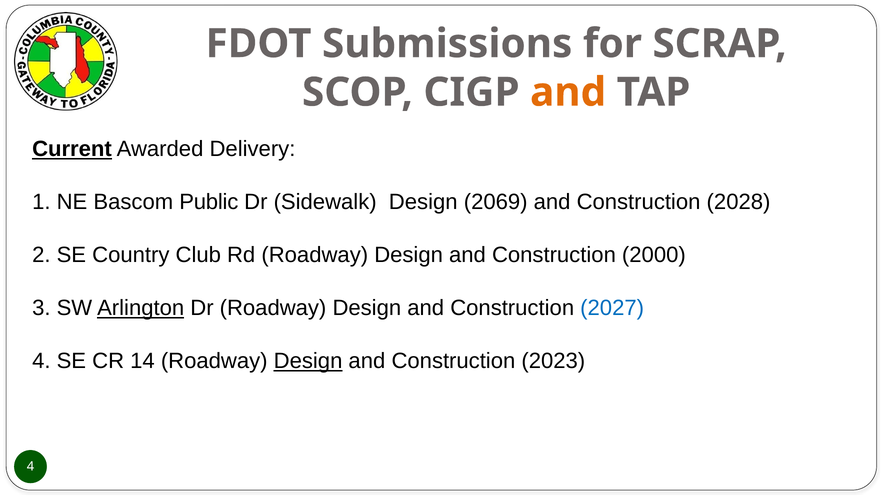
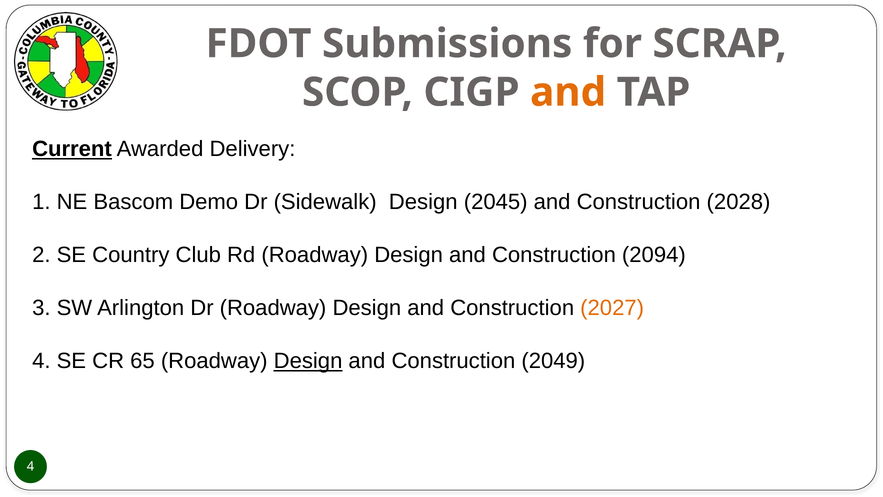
Public: Public -> Demo
2069: 2069 -> 2045
2000: 2000 -> 2094
Arlington underline: present -> none
2027 colour: blue -> orange
14: 14 -> 65
2023: 2023 -> 2049
